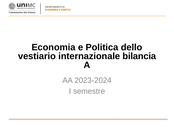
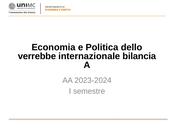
vestiario: vestiario -> verrebbe
